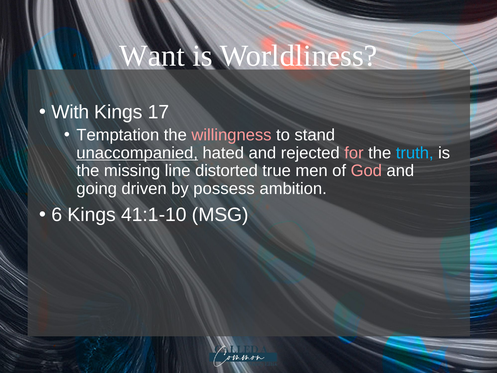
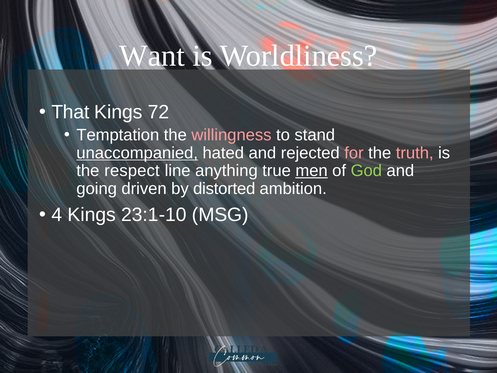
With: With -> That
17: 17 -> 72
truth colour: light blue -> pink
missing: missing -> respect
distorted: distorted -> anything
men underline: none -> present
God colour: pink -> light green
possess: possess -> distorted
6: 6 -> 4
41:1-10: 41:1-10 -> 23:1-10
